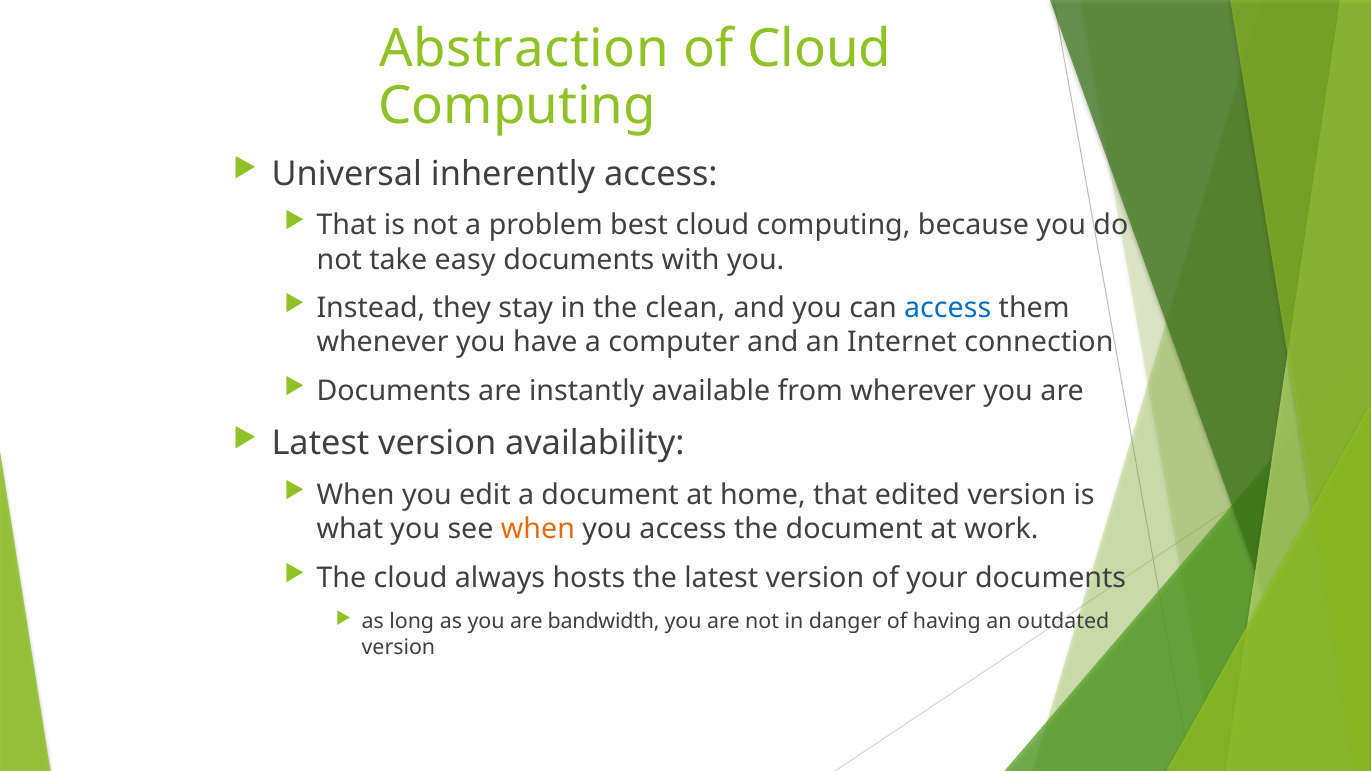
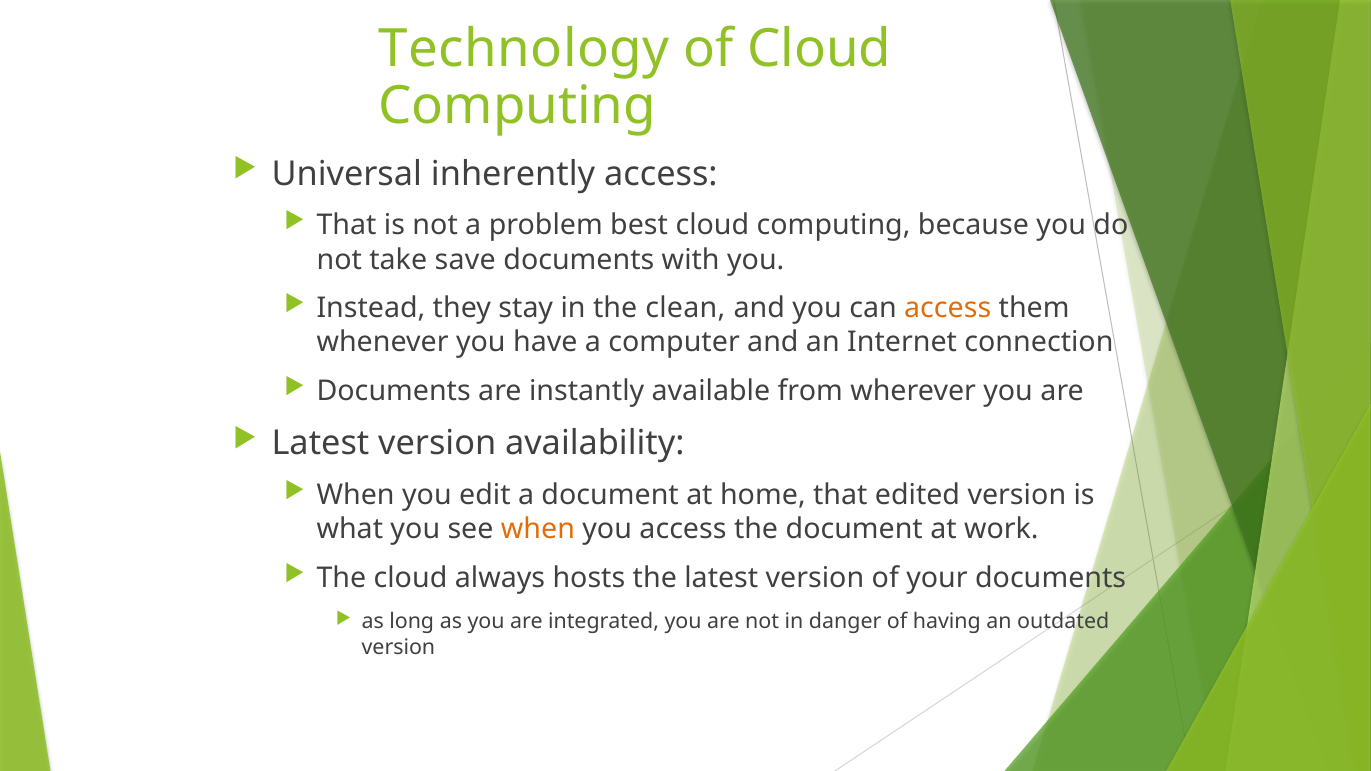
Abstraction: Abstraction -> Technology
easy: easy -> save
access at (948, 308) colour: blue -> orange
bandwidth: bandwidth -> integrated
